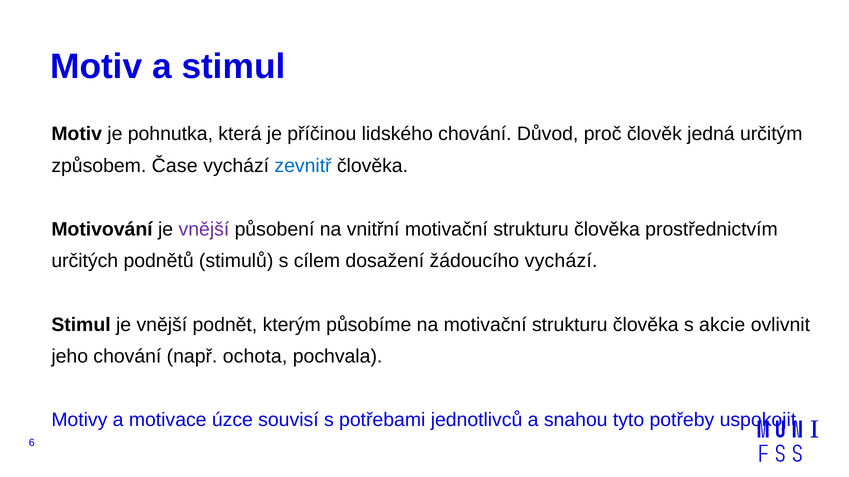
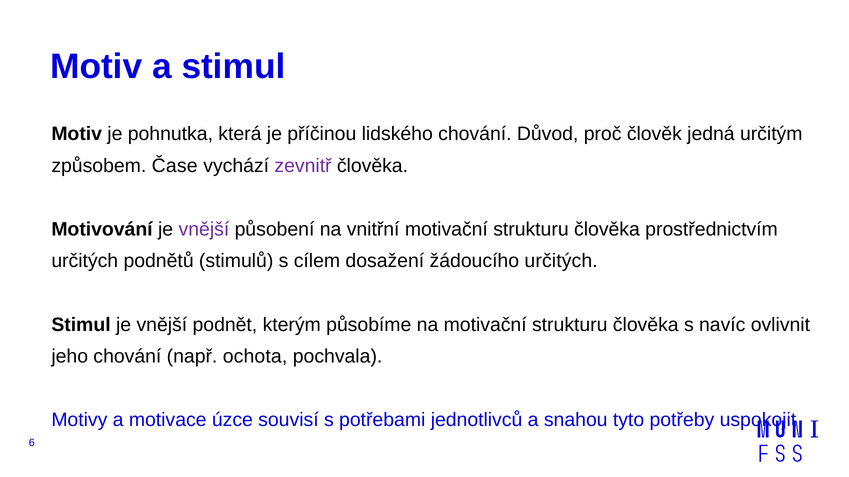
zevnitř colour: blue -> purple
žádoucího vychází: vychází -> určitých
akcie: akcie -> navíc
